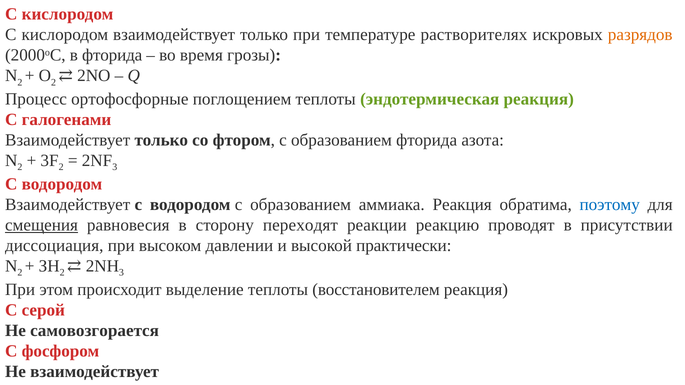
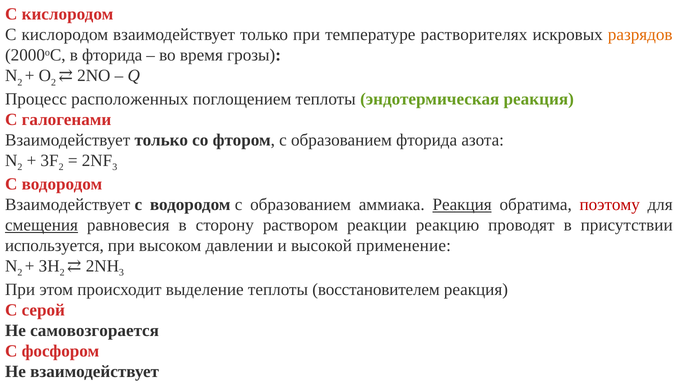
ортофосфорные: ортофосфорные -> расположенных
Реакция at (462, 205) underline: none -> present
поэтому colour: blue -> red
переходят: переходят -> раствором
диссоциация: диссоциация -> используется
практически: практически -> применение
